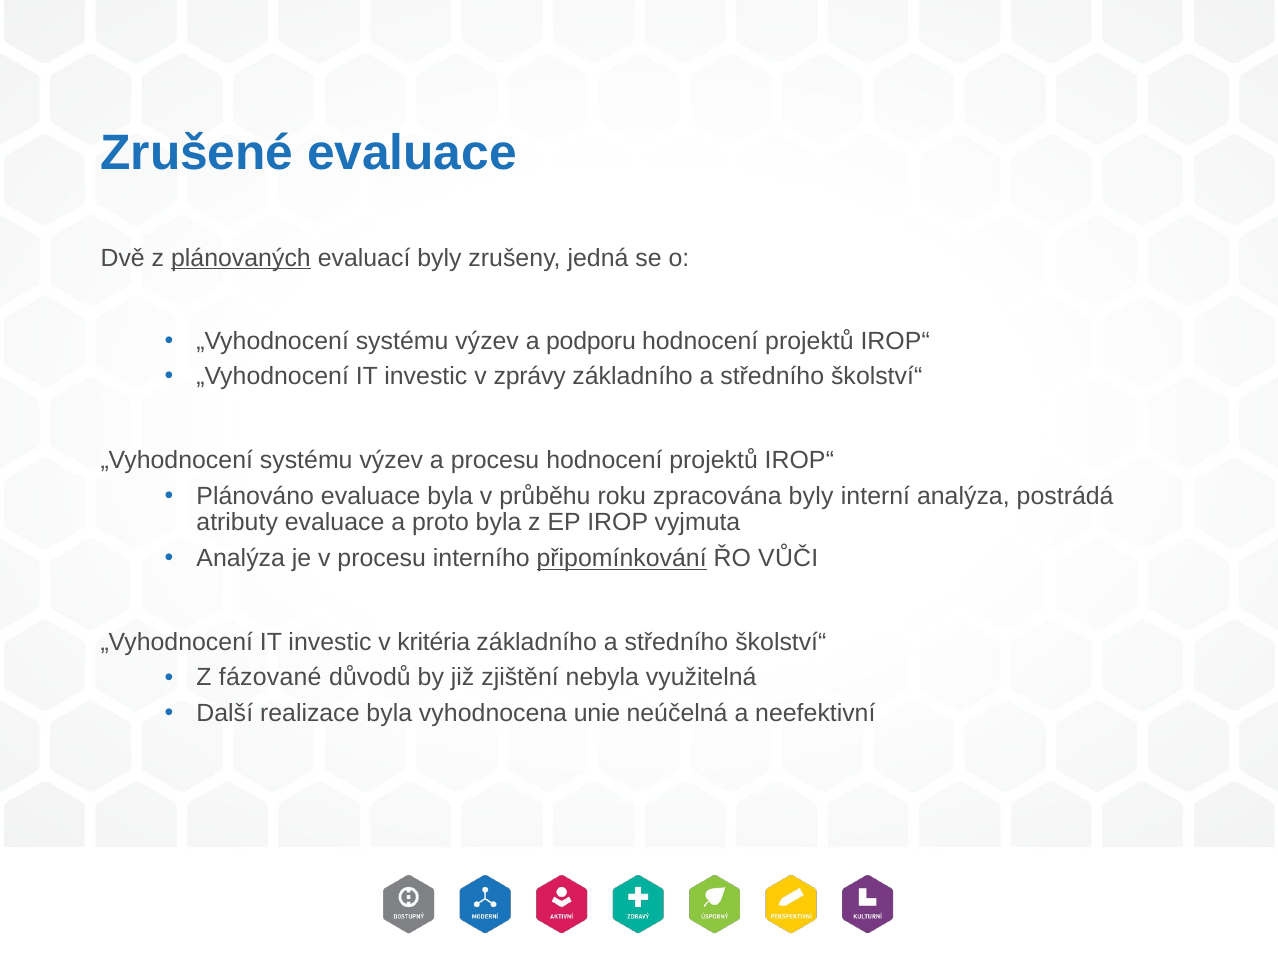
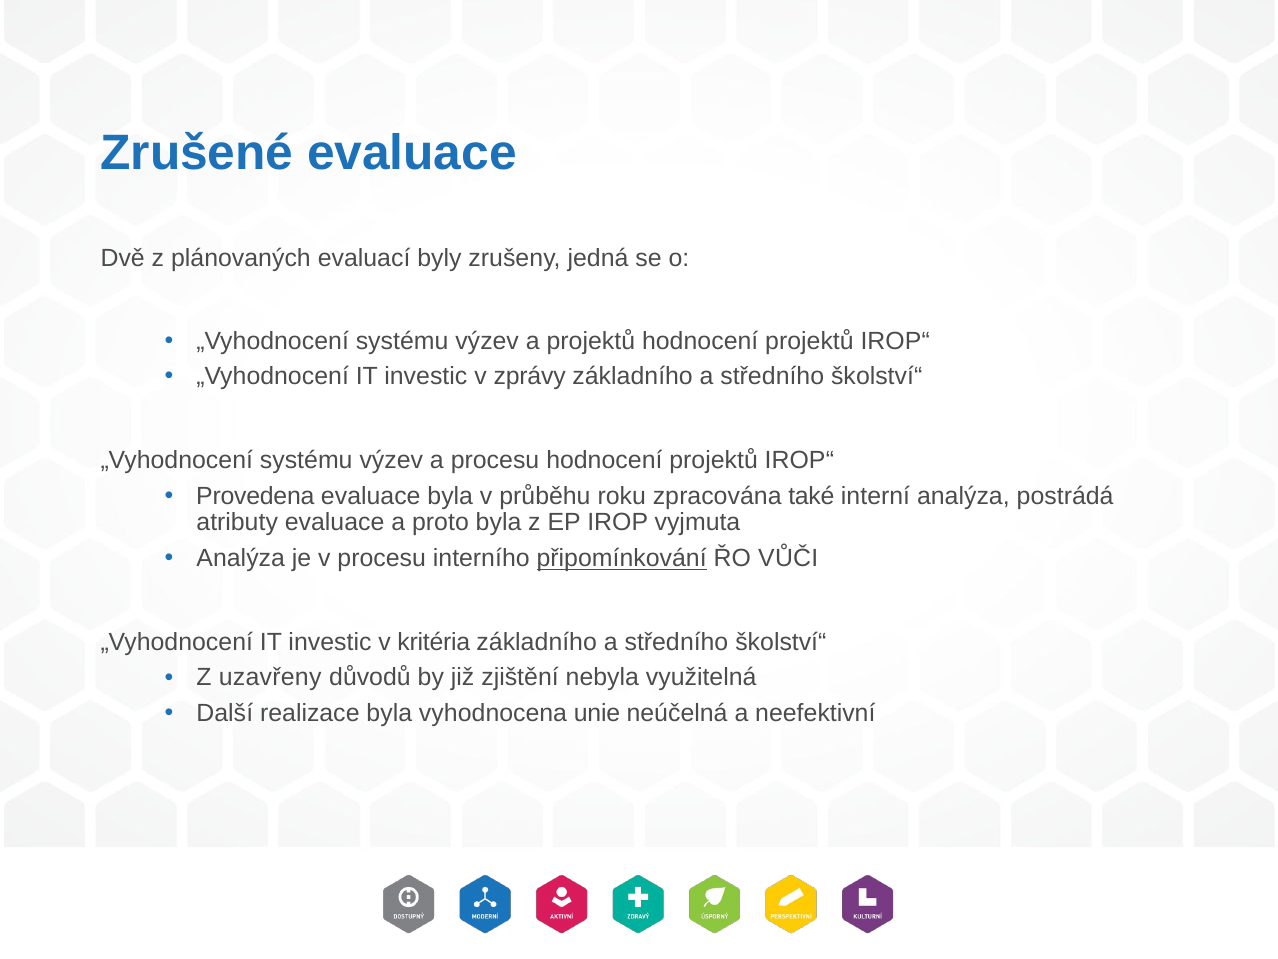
plánovaných underline: present -> none
a podporu: podporu -> projektů
Plánováno: Plánováno -> Provedena
zpracována byly: byly -> také
fázované: fázované -> uzavřeny
